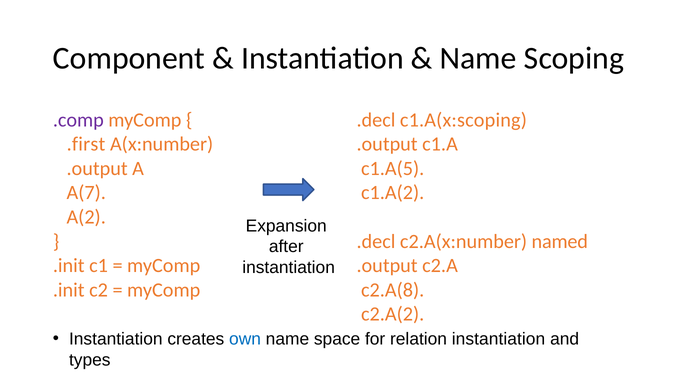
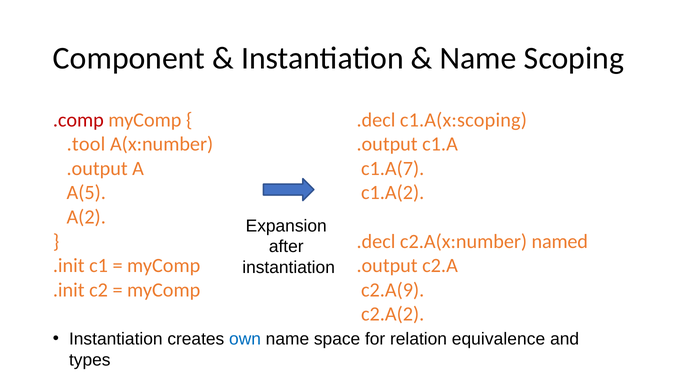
.comp colour: purple -> red
.first: .first -> .tool
c1.A(5: c1.A(5 -> c1.A(7
A(7: A(7 -> A(5
c2.A(8: c2.A(8 -> c2.A(9
relation instantiation: instantiation -> equivalence
